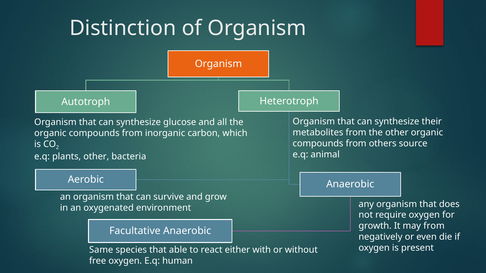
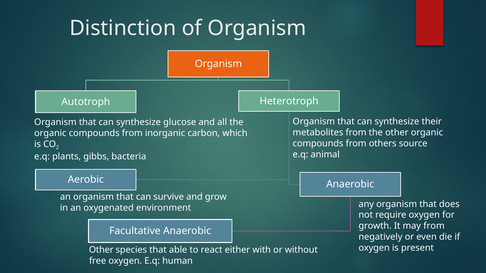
plants other: other -> gibbs
Same at (101, 250): Same -> Other
